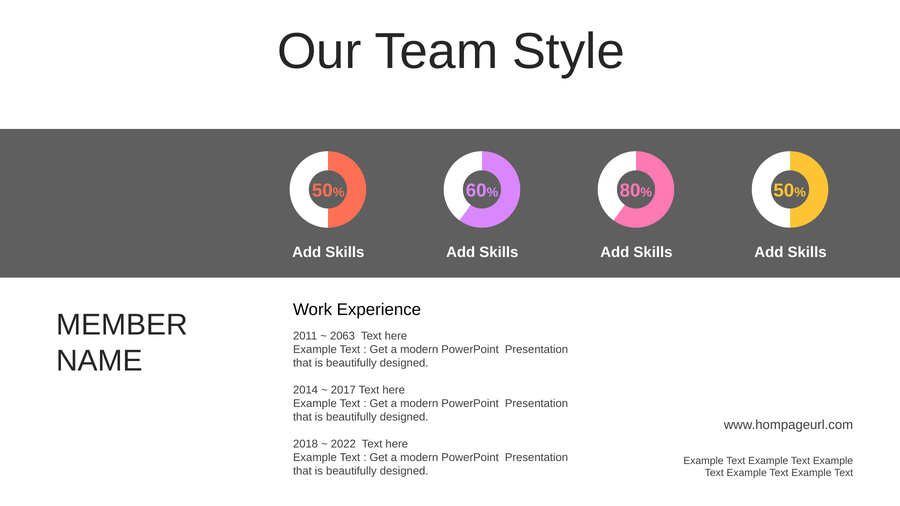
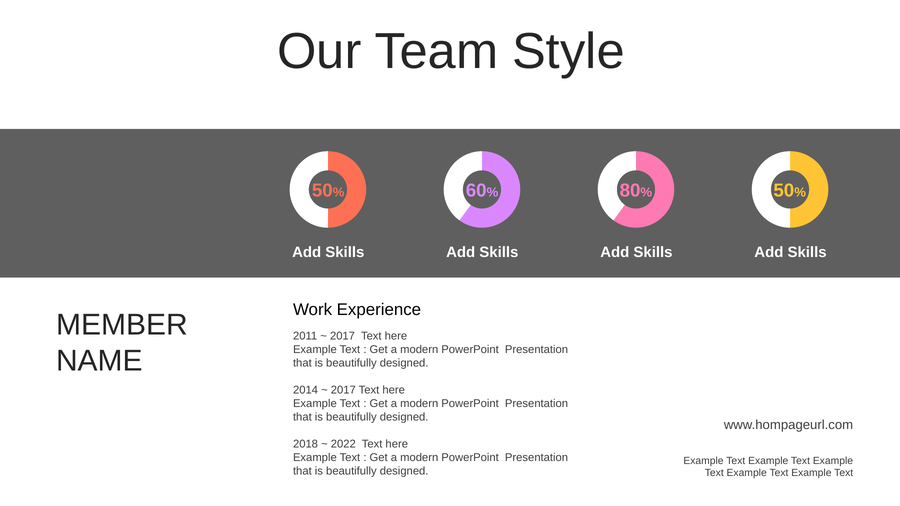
2063 at (343, 336): 2063 -> 2017
